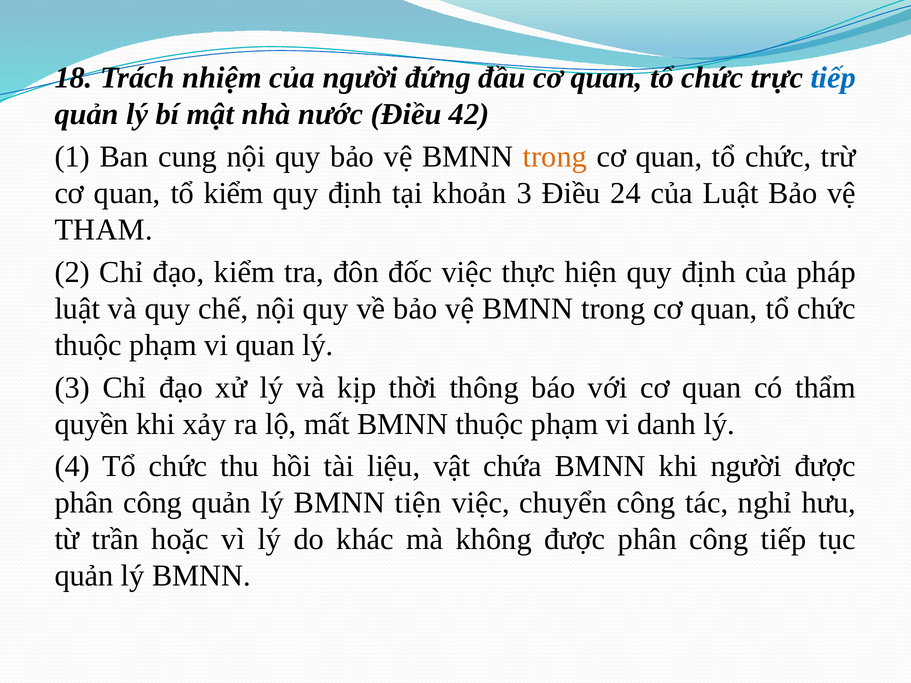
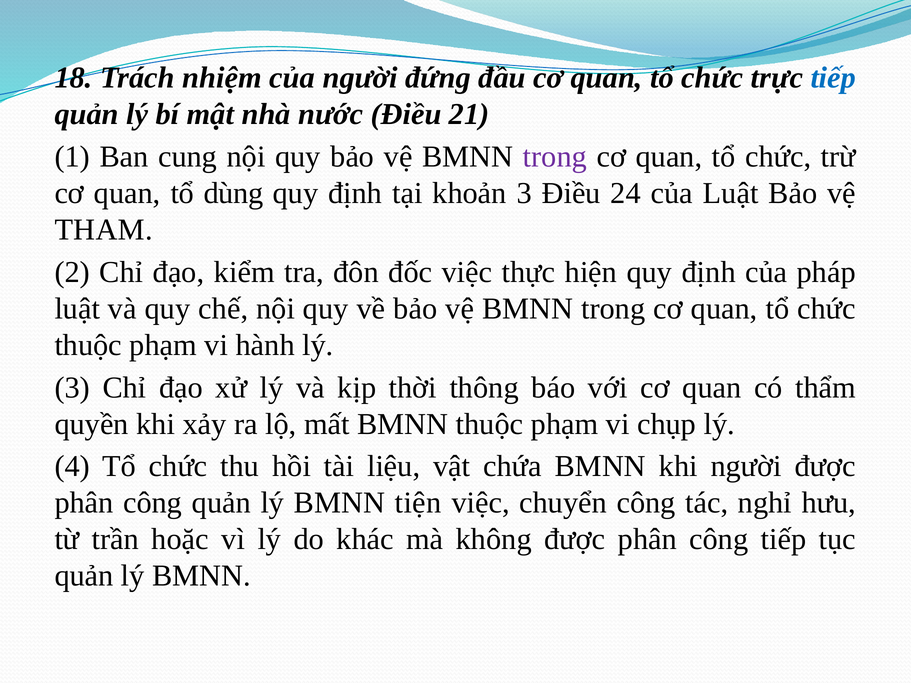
42: 42 -> 21
trong at (555, 157) colour: orange -> purple
tổ kiểm: kiểm -> dùng
vi quan: quan -> hành
danh: danh -> chụp
